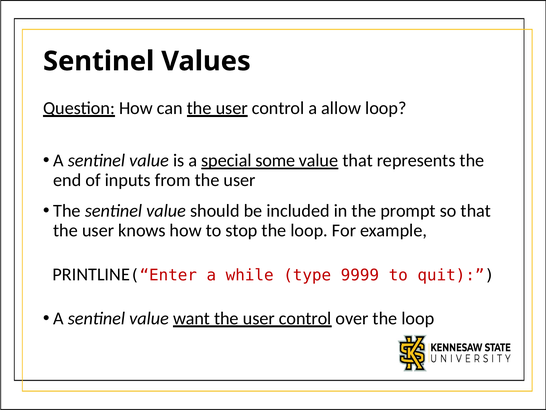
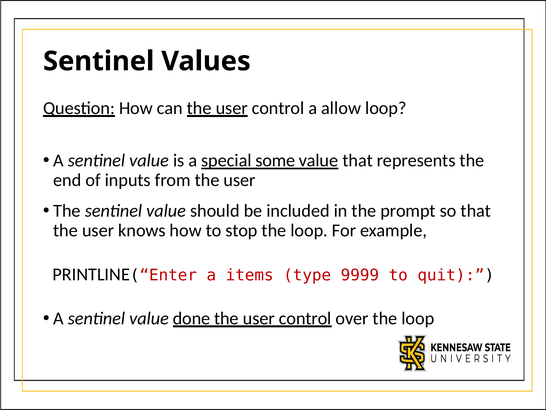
while: while -> items
want: want -> done
